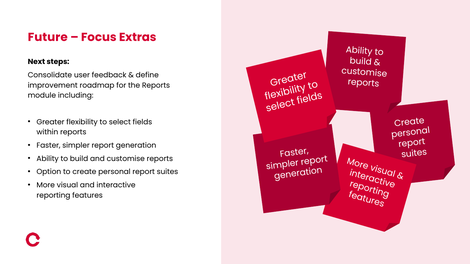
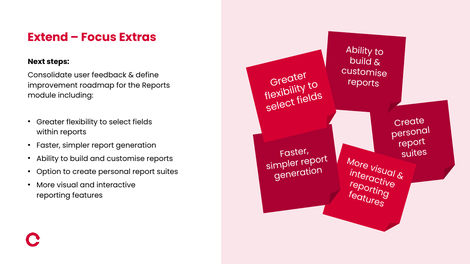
Future: Future -> Extend
